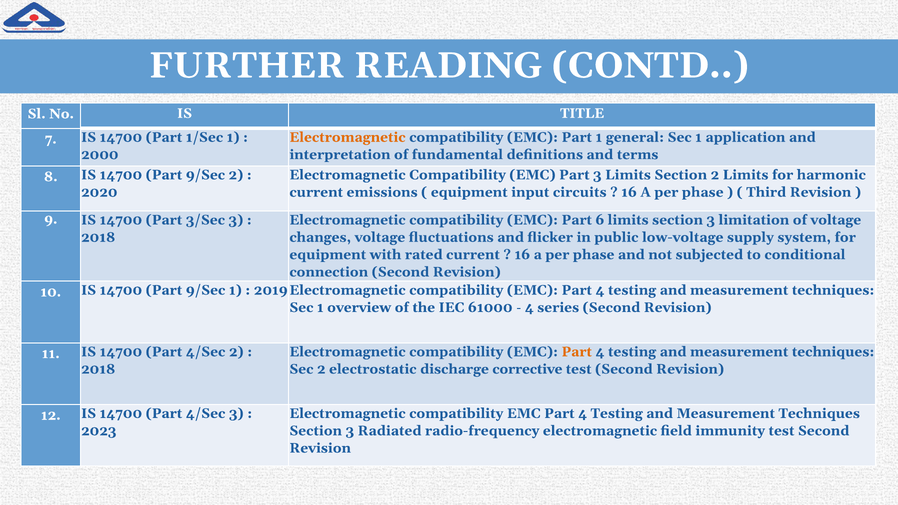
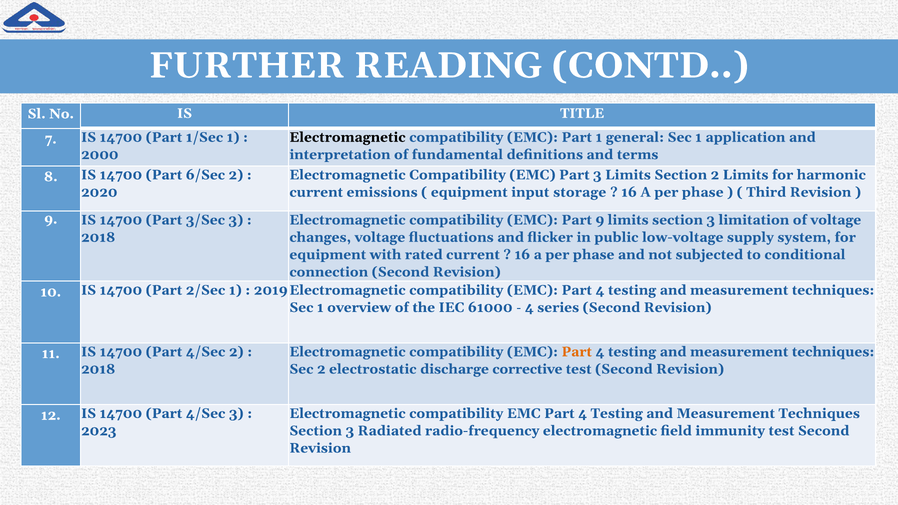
Electromagnetic at (348, 137) colour: orange -> black
9/Sec at (205, 175): 9/Sec -> 6/Sec
circuits: circuits -> storage
Part 6: 6 -> 9
9/Sec at (206, 290): 9/Sec -> 2/Sec
